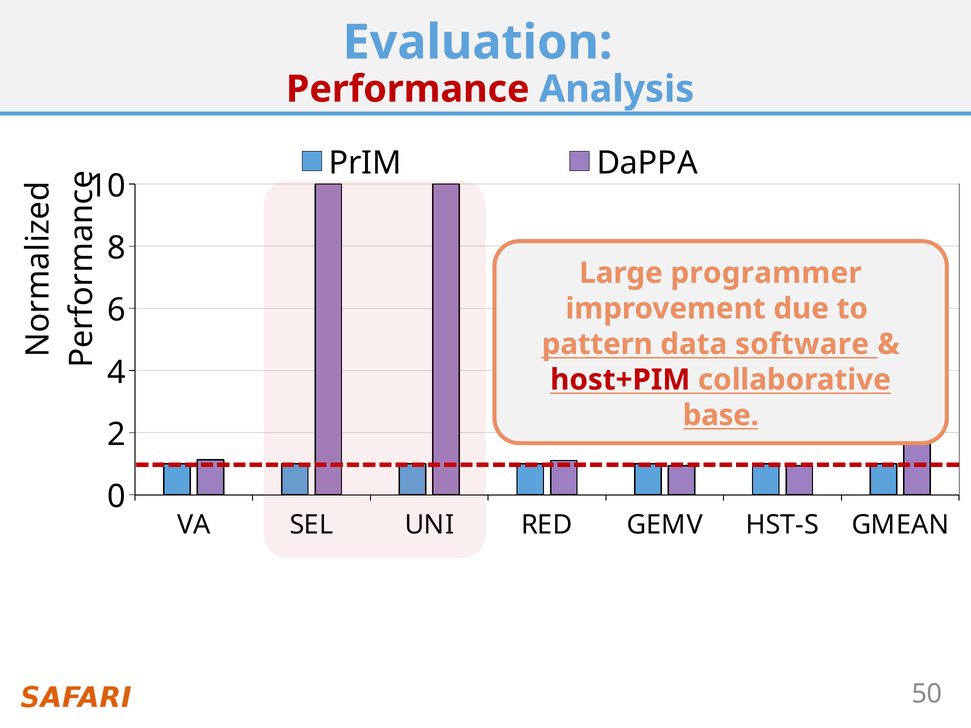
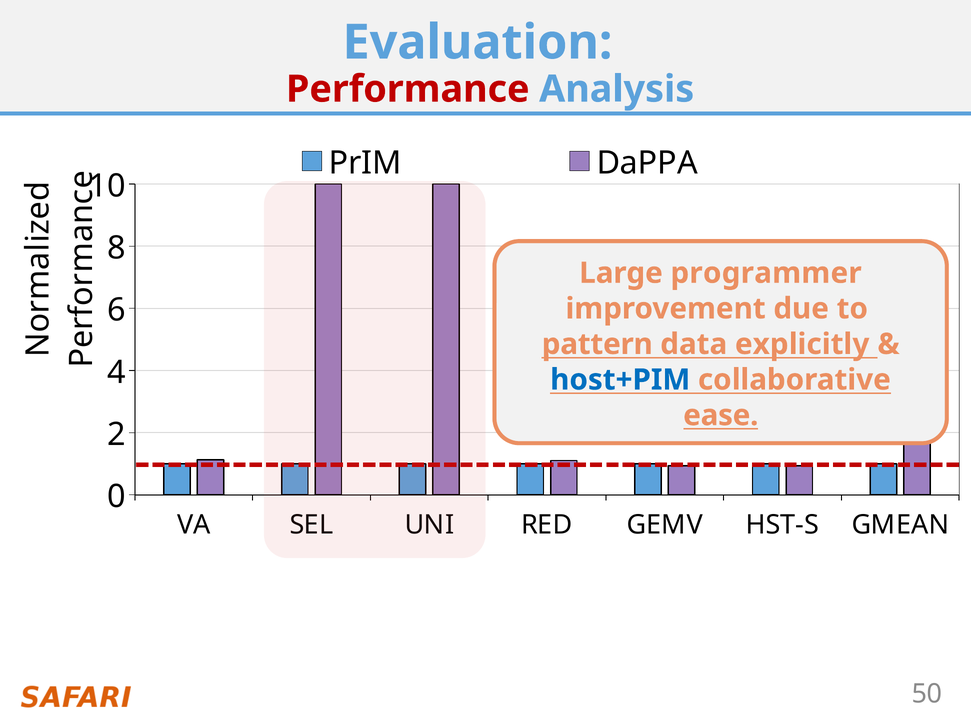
software: software -> explicitly
host+PIM colour: red -> blue
base: base -> ease
